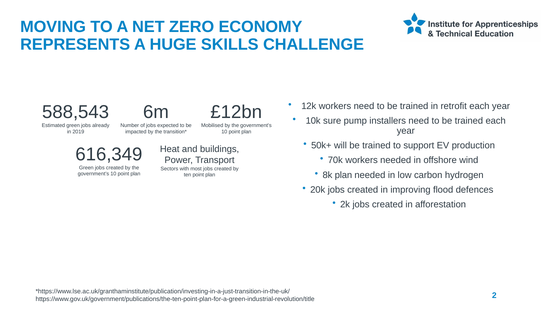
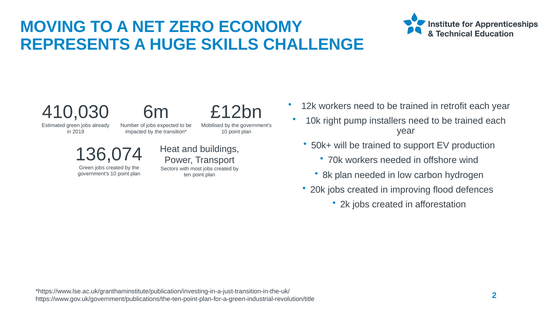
588,543: 588,543 -> 410,030
sure: sure -> right
616,349: 616,349 -> 136,074
